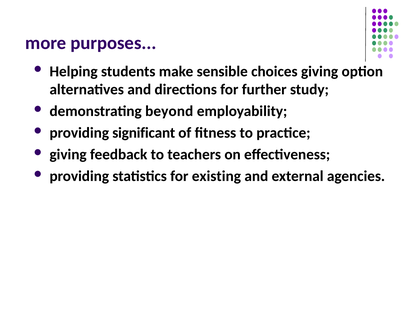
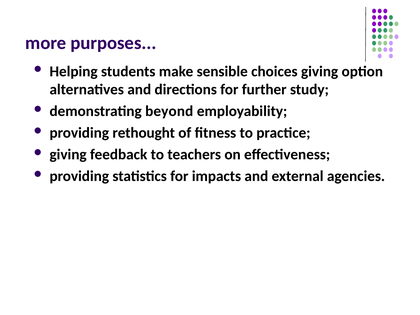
significant: significant -> rethought
existing: existing -> impacts
